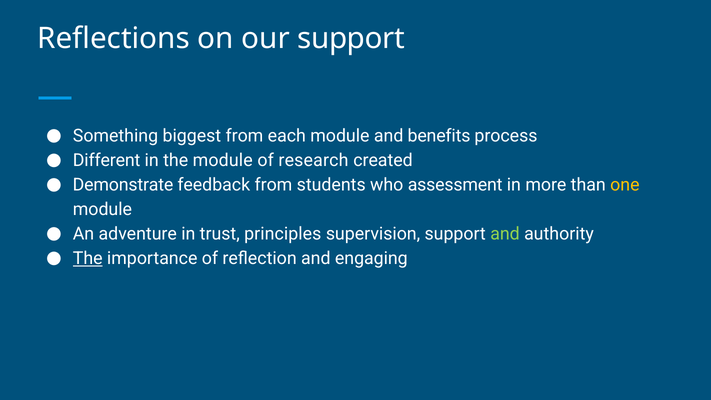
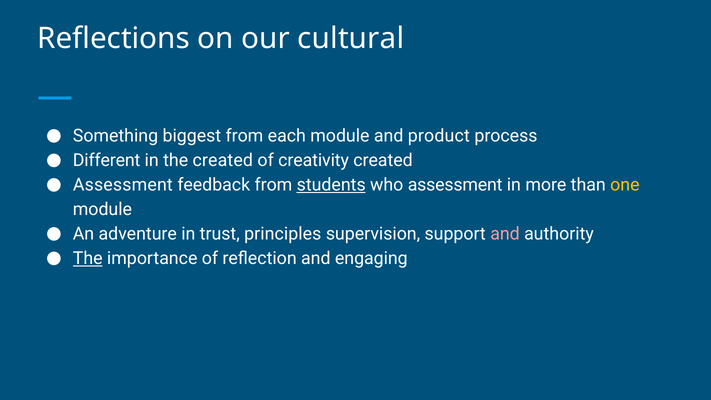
our support: support -> cultural
benefits: benefits -> product
the module: module -> created
research: research -> creativity
Demonstrate at (123, 185): Demonstrate -> Assessment
students underline: none -> present
and at (505, 234) colour: light green -> pink
